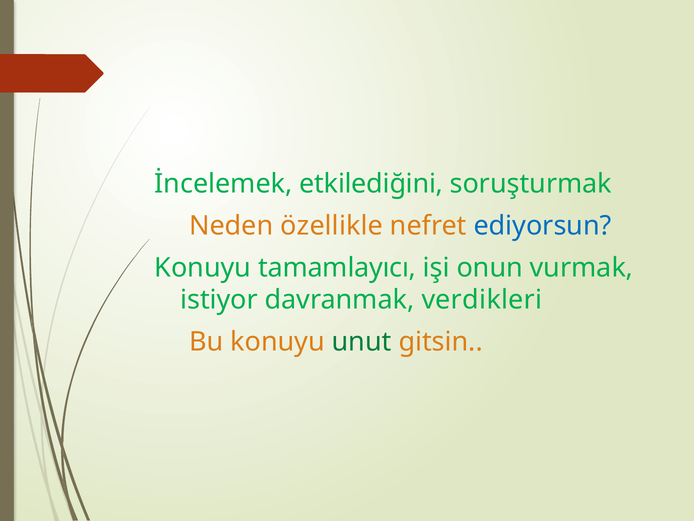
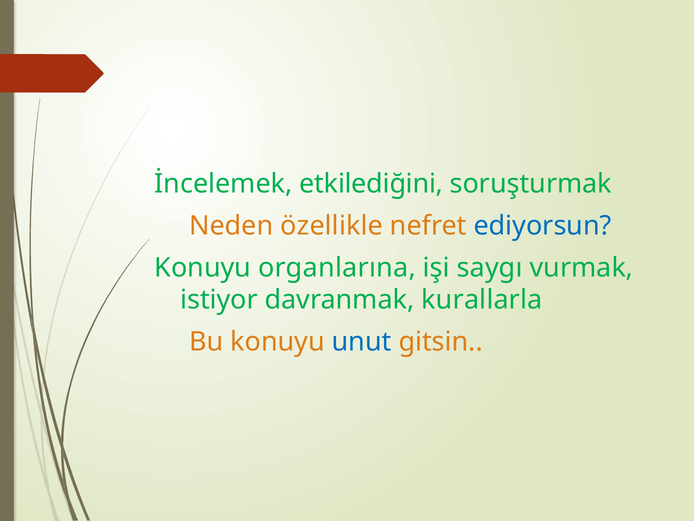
tamamlayıcı: tamamlayıcı -> organlarına
onun: onun -> saygı
verdikleri: verdikleri -> kurallarla
unut colour: green -> blue
